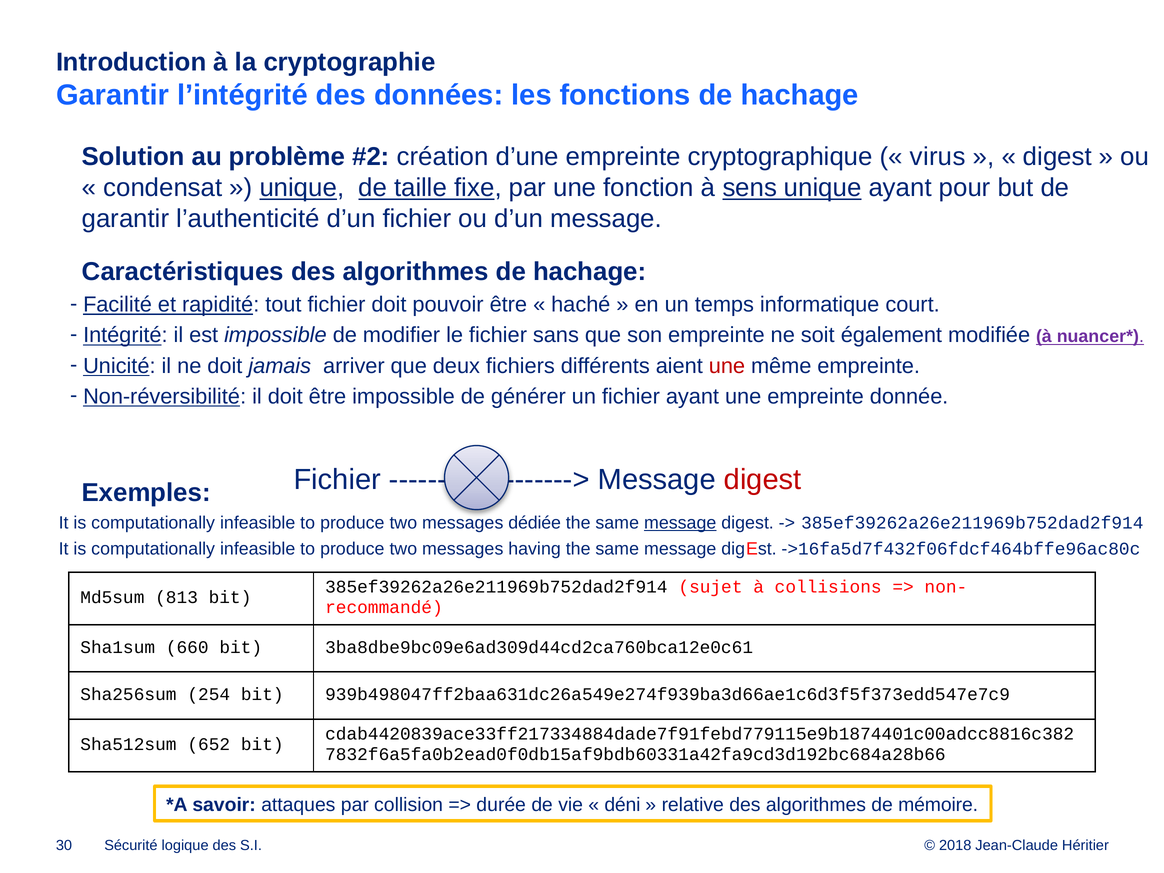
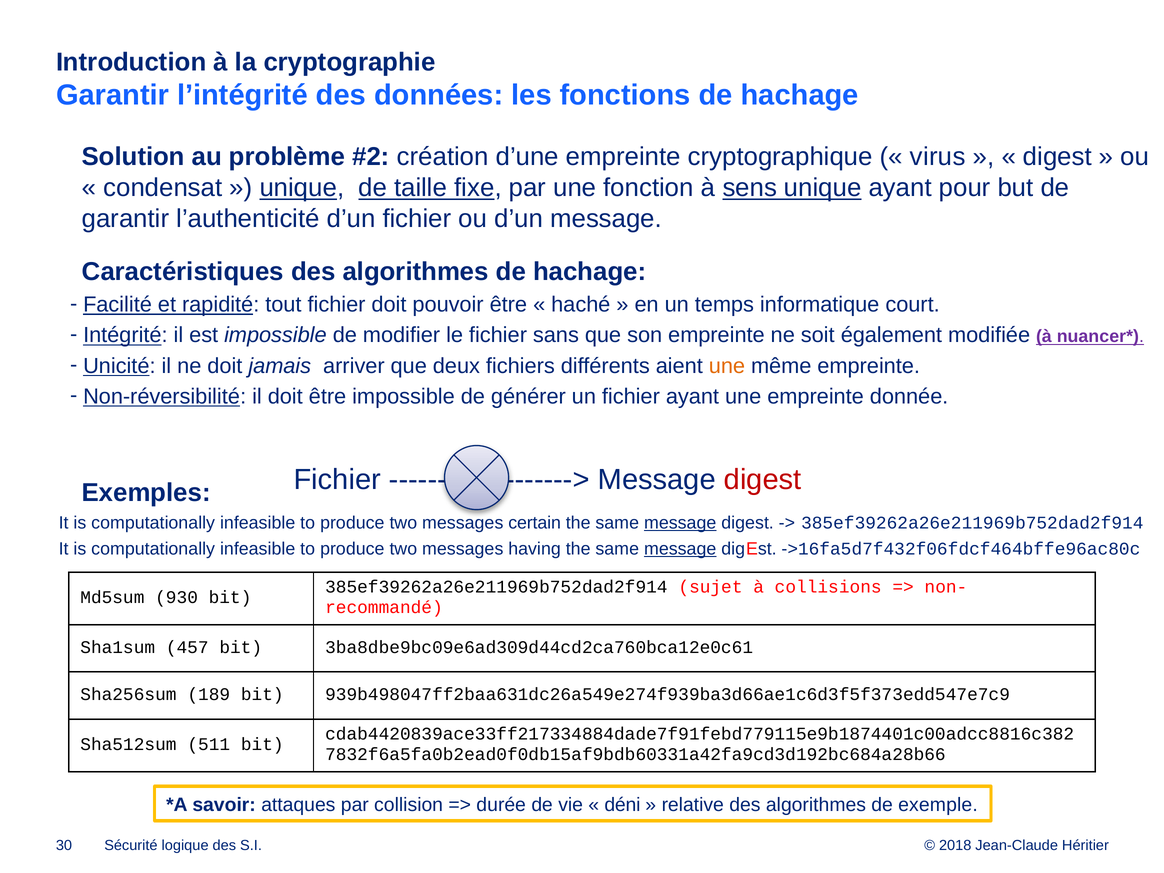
une at (727, 366) colour: red -> orange
dédiée: dédiée -> certain
message at (680, 549) underline: none -> present
813: 813 -> 930
660: 660 -> 457
254: 254 -> 189
652: 652 -> 511
mémoire: mémoire -> exemple
